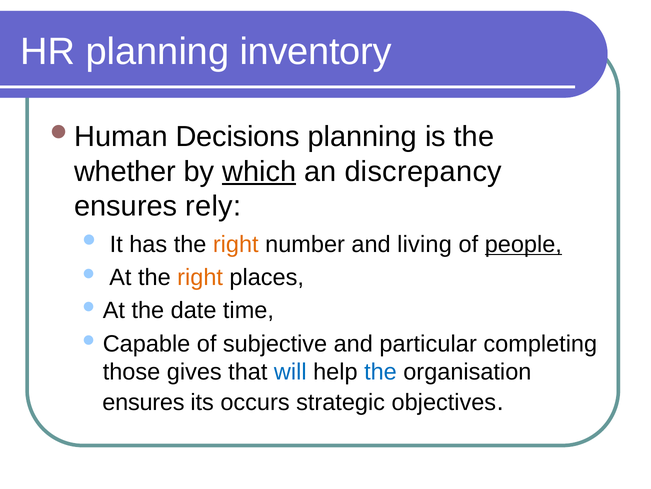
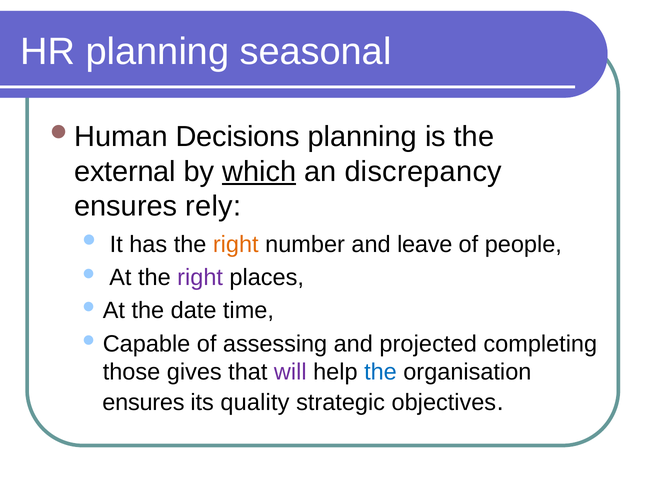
inventory: inventory -> seasonal
whether: whether -> external
living: living -> leave
people underline: present -> none
right at (200, 277) colour: orange -> purple
subjective: subjective -> assessing
particular: particular -> projected
will colour: blue -> purple
occurs: occurs -> quality
